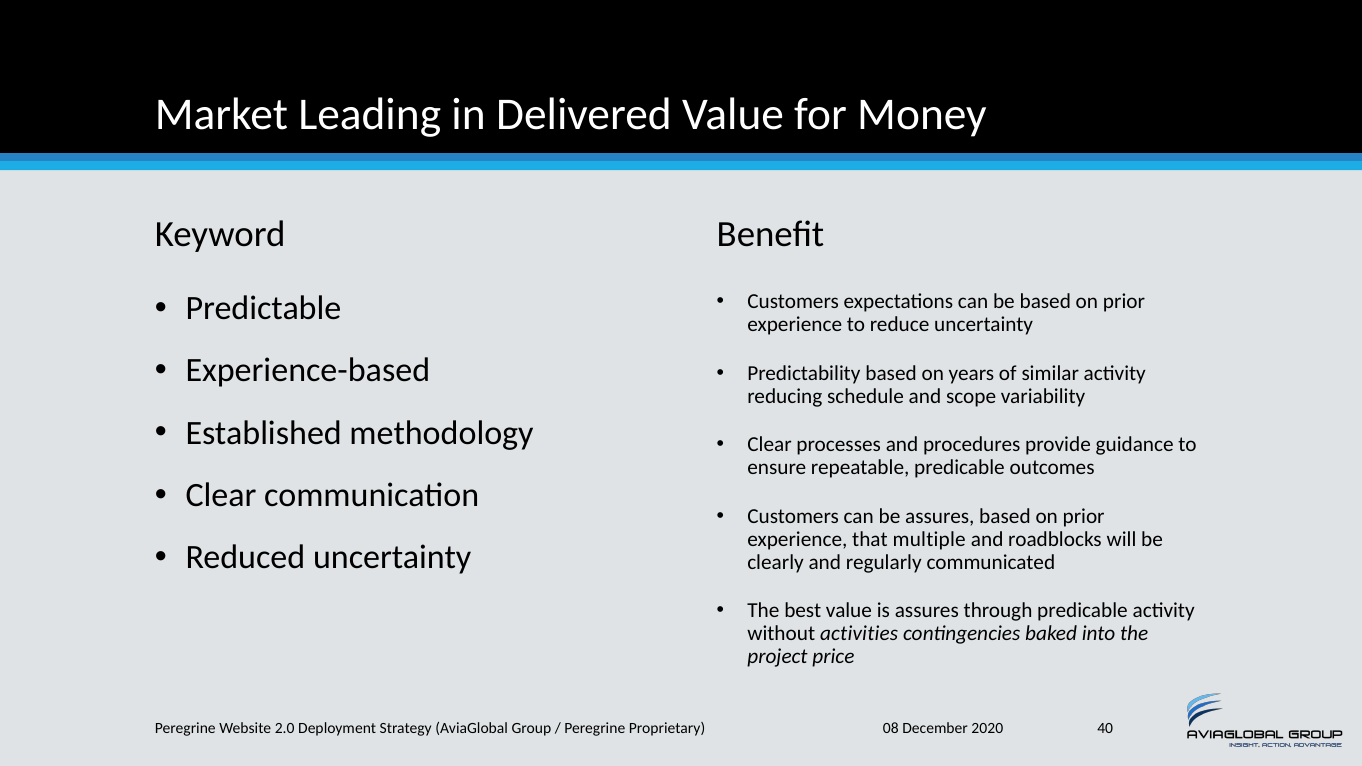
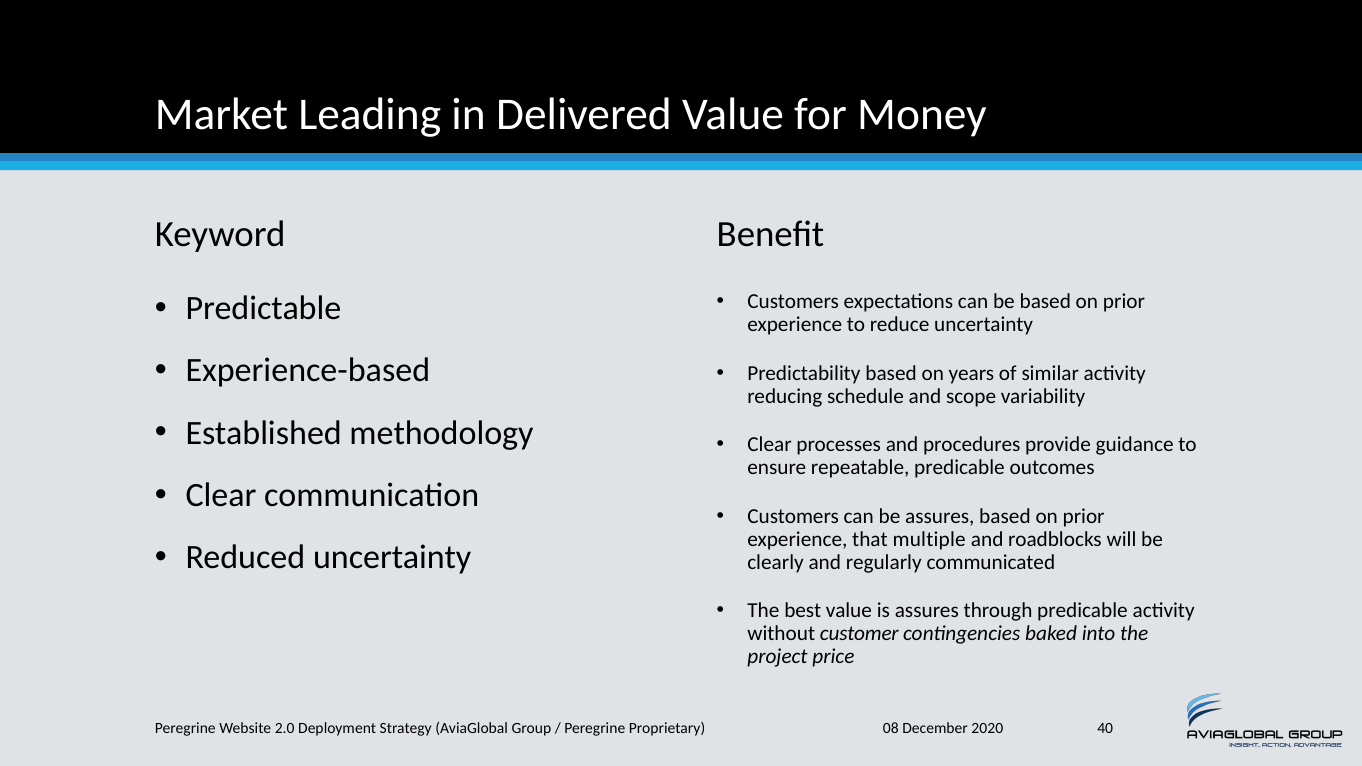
activities: activities -> customer
